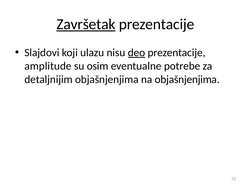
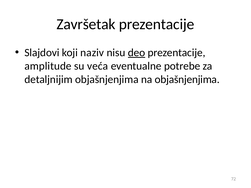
Završetak underline: present -> none
ulazu: ulazu -> naziv
osim: osim -> veća
